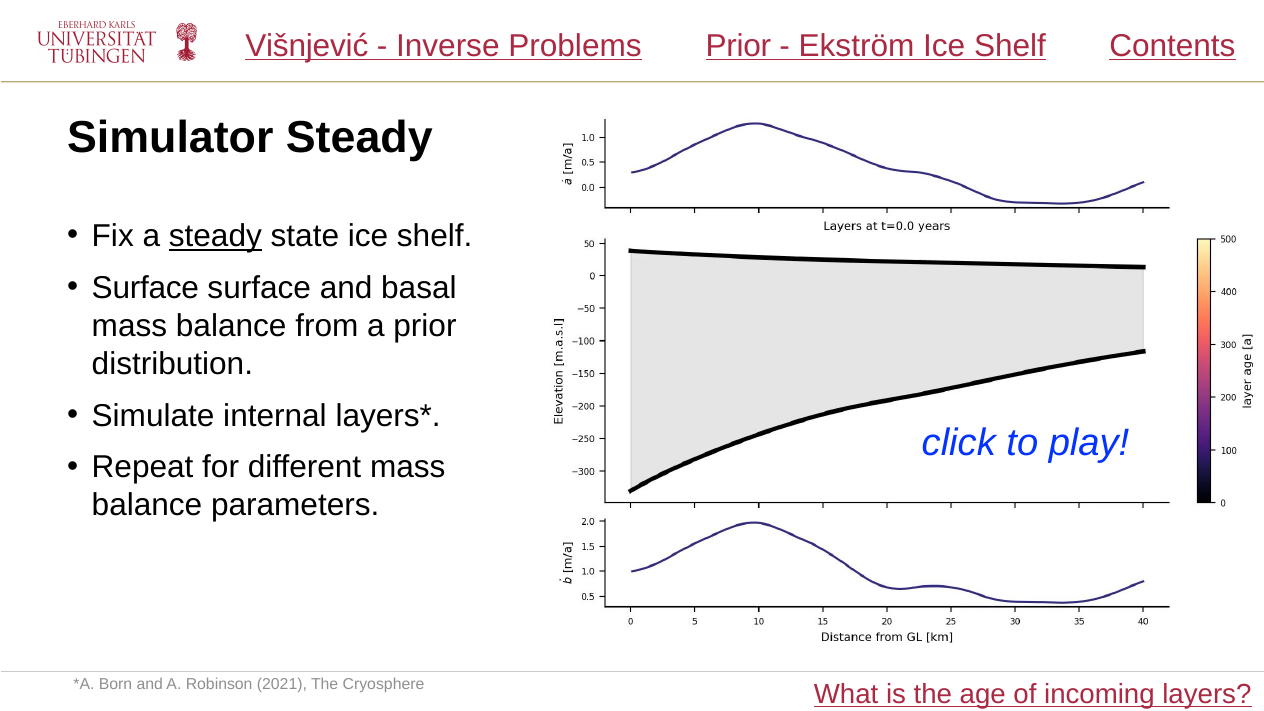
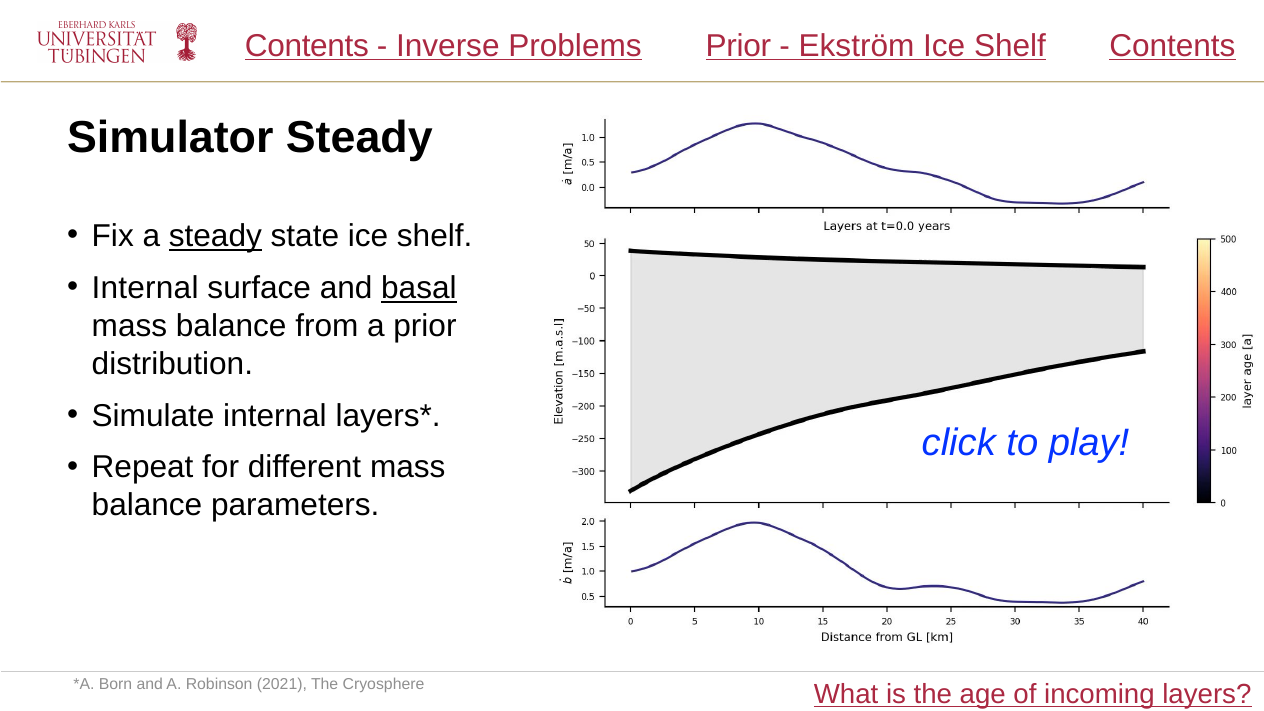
Višnjević at (307, 46): Višnjević -> Contents
Surface at (145, 288): Surface -> Internal
basal underline: none -> present
